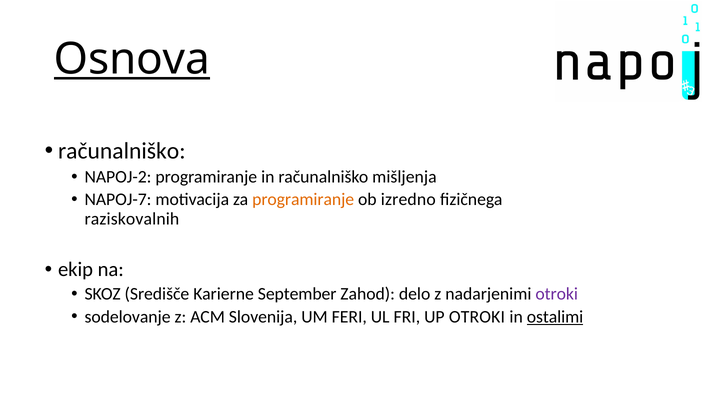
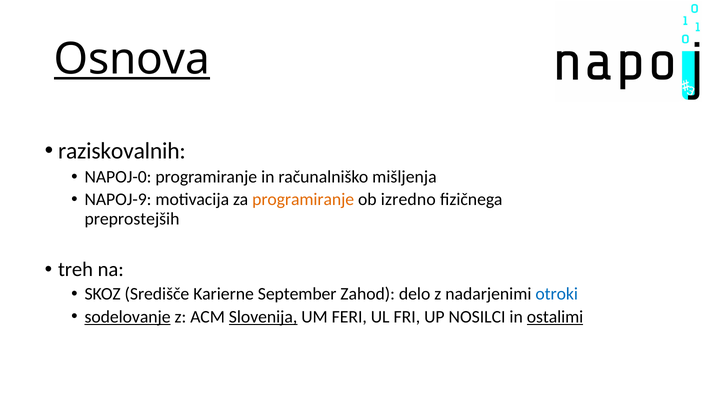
računalniško at (122, 151): računalniško -> raziskovalnih
NAPOJ-2: NAPOJ-2 -> NAPOJ-0
NAPOJ-7: NAPOJ-7 -> NAPOJ-9
raziskovalnih: raziskovalnih -> preprostejših
ekip: ekip -> treh
otroki at (557, 294) colour: purple -> blue
sodelovanje underline: none -> present
Slovenija underline: none -> present
UP OTROKI: OTROKI -> NOSILCI
